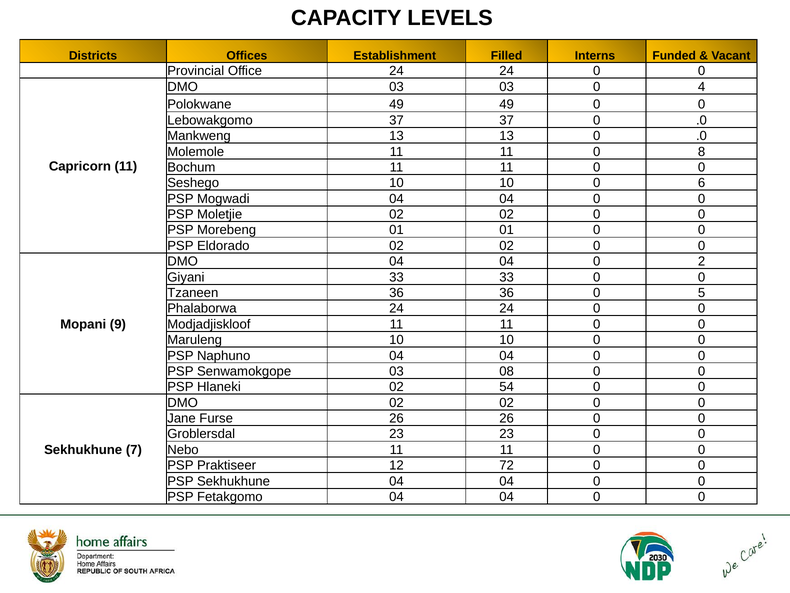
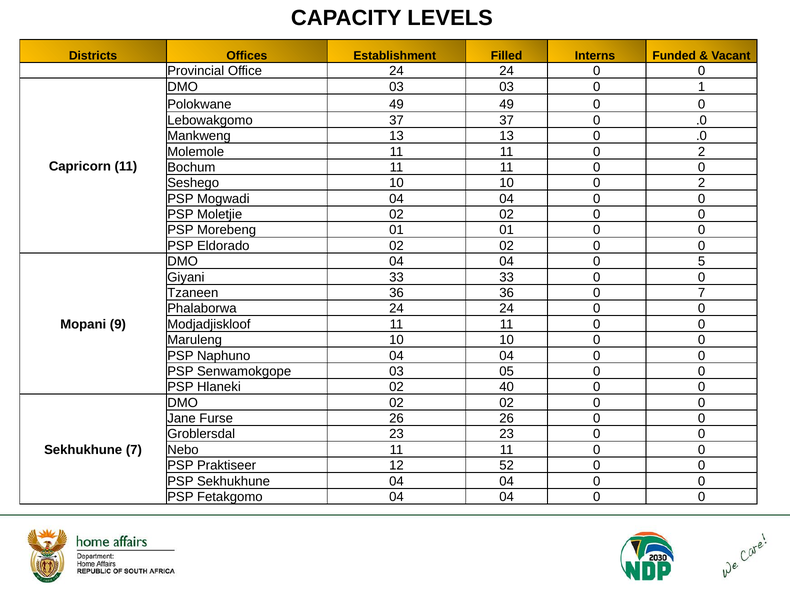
4: 4 -> 1
11 0 8: 8 -> 2
10 0 6: 6 -> 2
2: 2 -> 5
0 5: 5 -> 7
08: 08 -> 05
54: 54 -> 40
72: 72 -> 52
